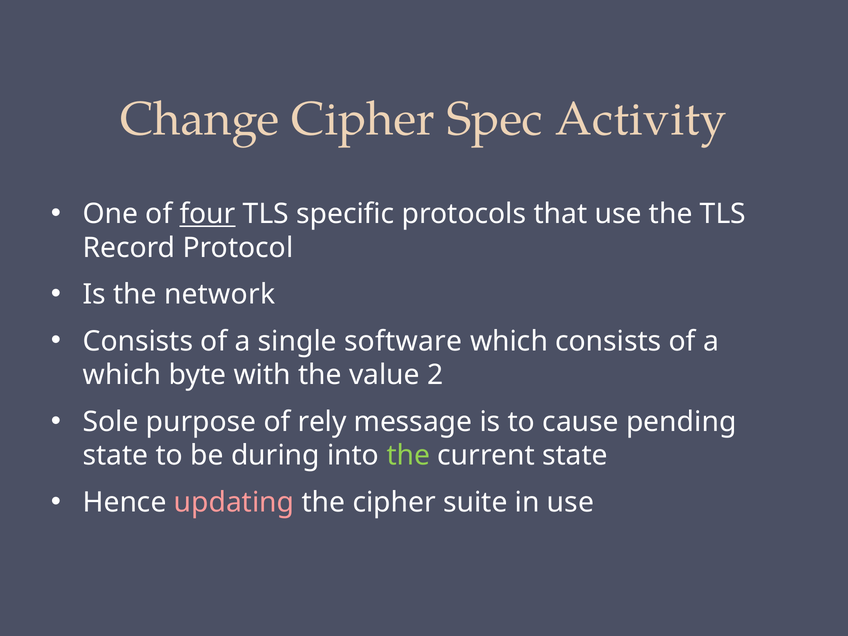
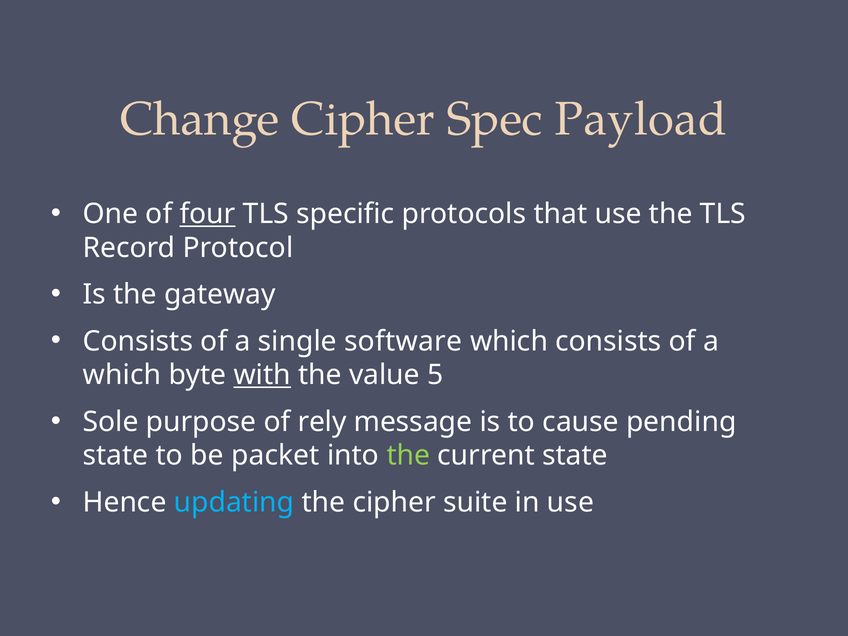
Activity: Activity -> Payload
network: network -> gateway
with underline: none -> present
2: 2 -> 5
during: during -> packet
updating colour: pink -> light blue
